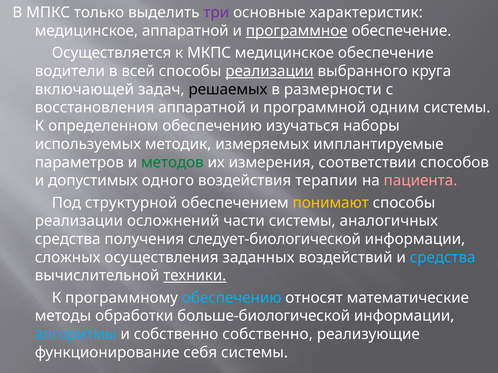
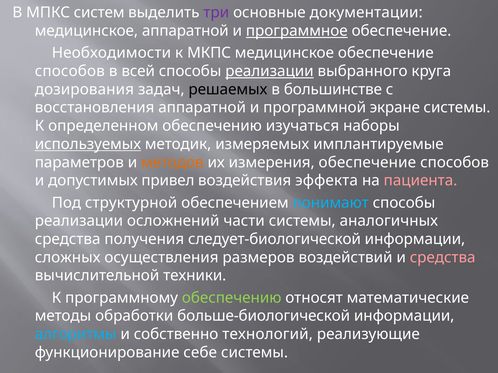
только: только -> систем
характеристик: характеристик -> документации
Осуществляется: Осуществляется -> Необходимости
водители at (70, 71): водители -> способов
включающей: включающей -> дозирования
размерности: размерности -> большинстве
одним: одним -> экране
используемых underline: none -> present
методов colour: green -> orange
измерения соответствии: соответствии -> обеспечение
одного: одного -> привел
терапии: терапии -> эффекта
понимают colour: yellow -> light blue
заданных: заданных -> размеров
средства at (443, 258) colour: light blue -> pink
техники underline: present -> none
обеспечению at (232, 298) colour: light blue -> light green
собственно собственно: собственно -> технологий
себя: себя -> себе
